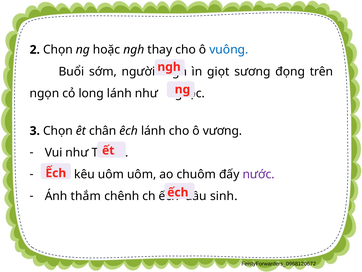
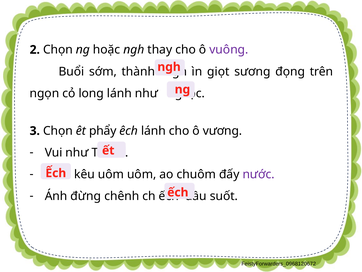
vuông colour: blue -> purple
người: người -> thành
chân: chân -> phẩy
thắm: thắm -> đừng
sinh: sinh -> suốt
